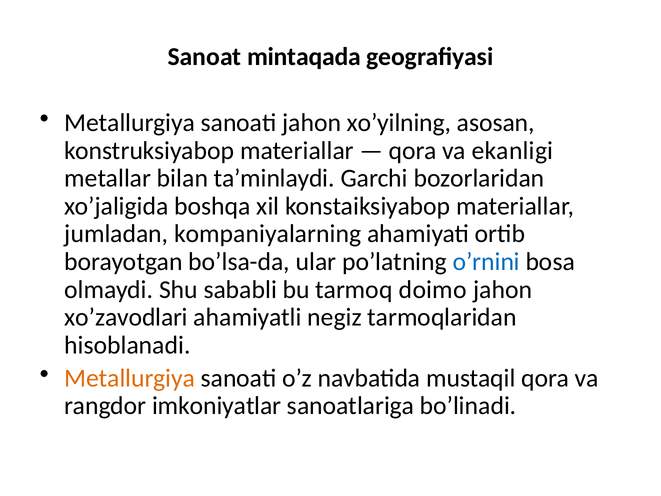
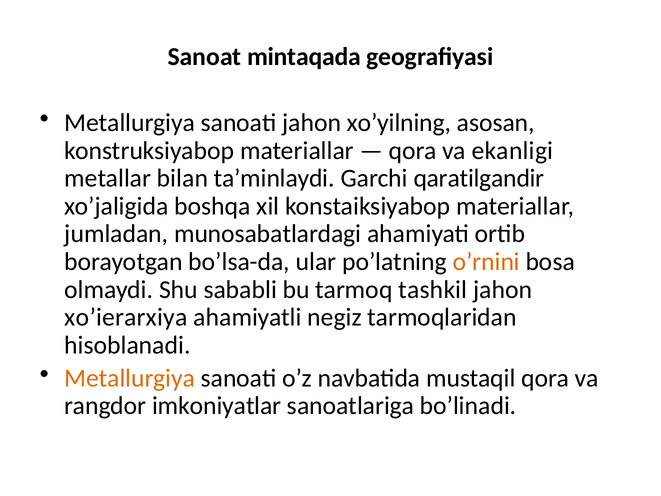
bozorlaridan: bozorlaridan -> qaratilgandir
kompaniyalarning: kompaniyalarning -> munosabatlardagi
o’rnini colour: blue -> orange
doimo: doimo -> tashkil
xo’zavodlari: xo’zavodlari -> xo’ierarxiya
